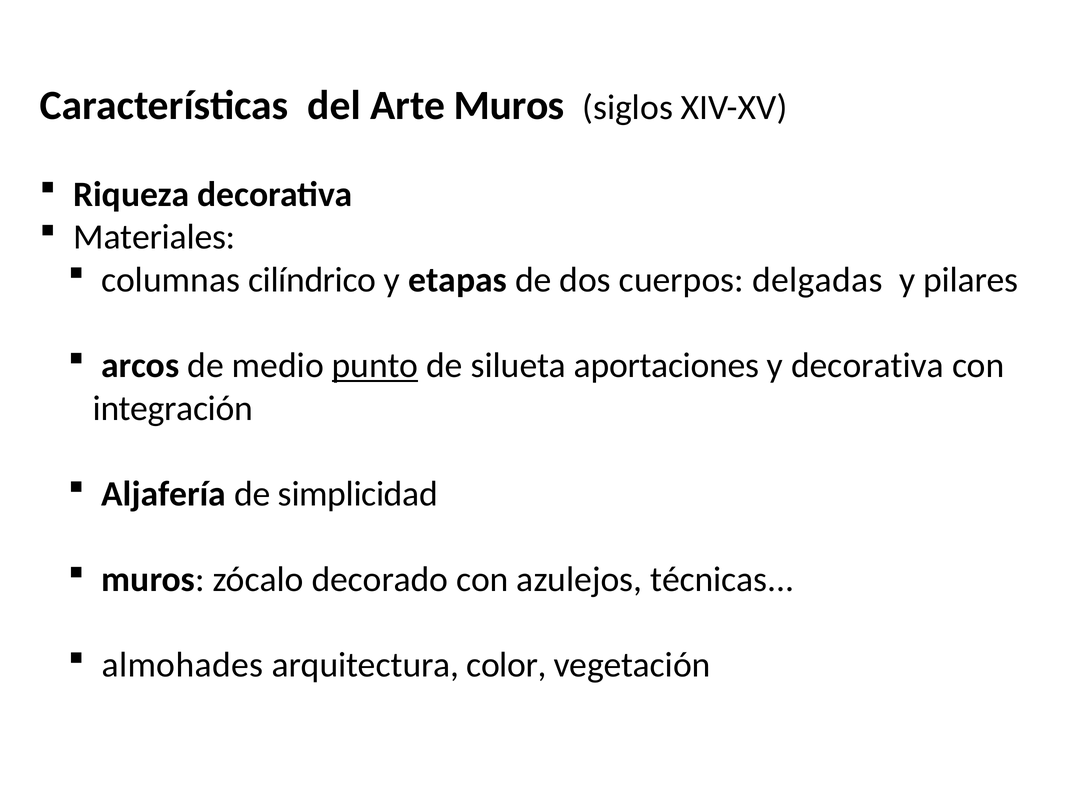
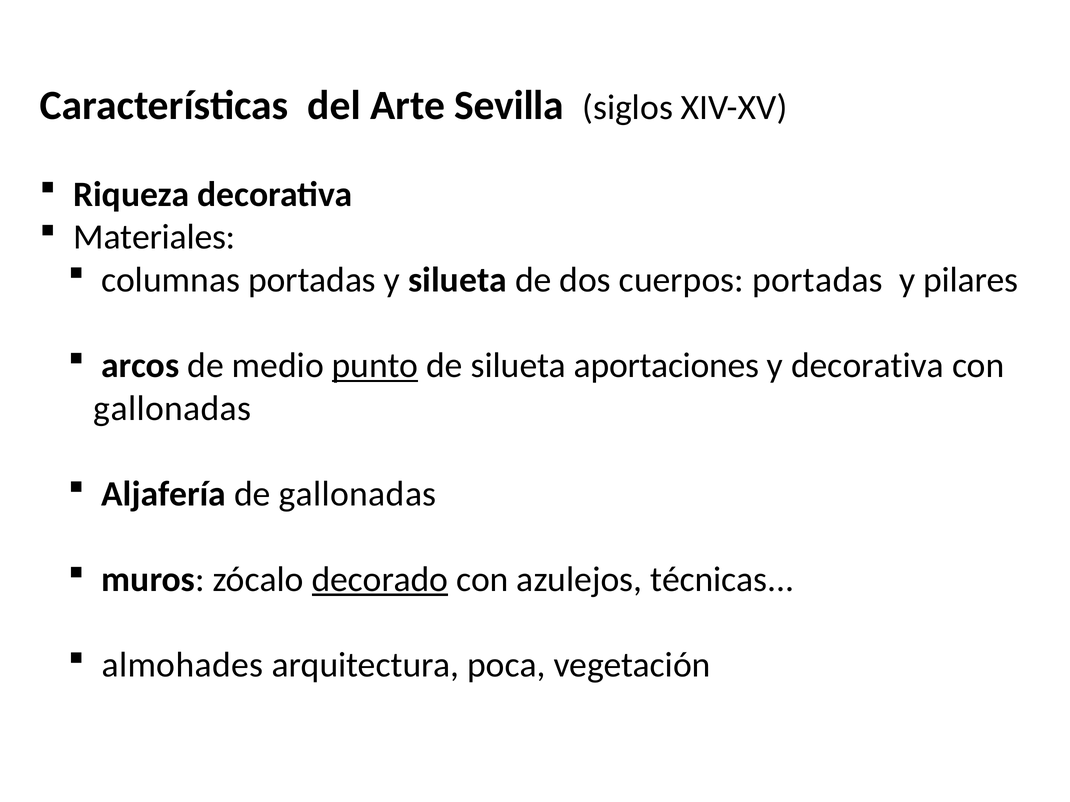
Arte Muros: Muros -> Sevilla
columnas cilíndrico: cilíndrico -> portadas
y etapas: etapas -> silueta
cuerpos delgadas: delgadas -> portadas
integración at (173, 409): integración -> gallonadas
de simplicidad: simplicidad -> gallonadas
decorado underline: none -> present
color: color -> poca
